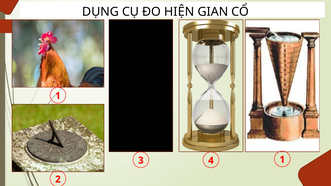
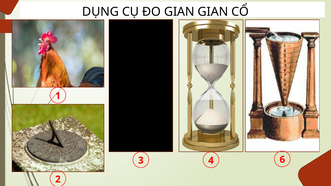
ĐO HIỆN: HIỆN -> GIAN
4 1: 1 -> 6
